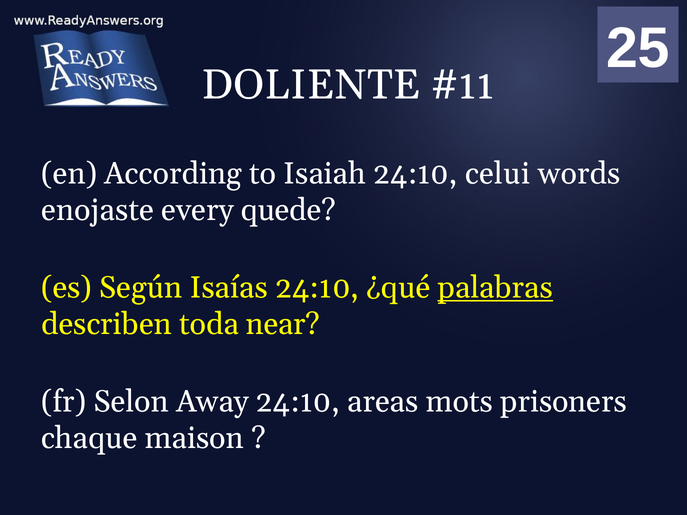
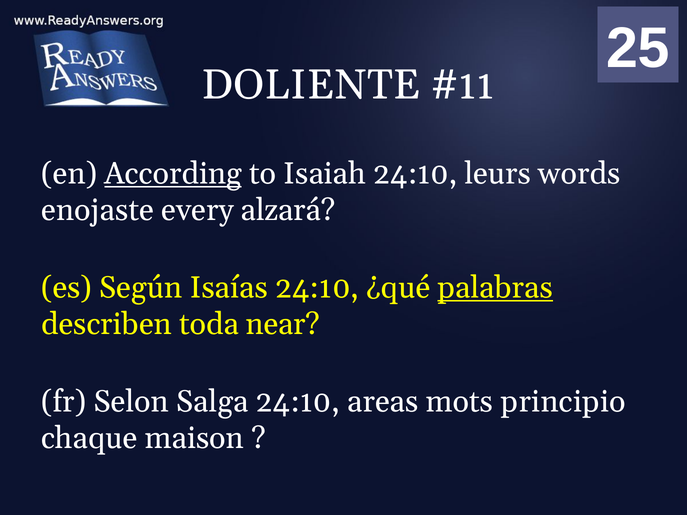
According underline: none -> present
celui: celui -> leurs
quede: quede -> alzará
Away: Away -> Salga
prisoners: prisoners -> principio
